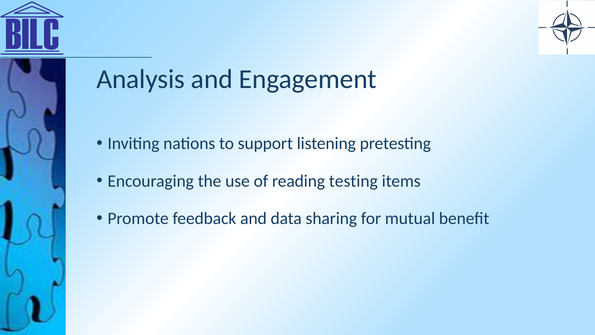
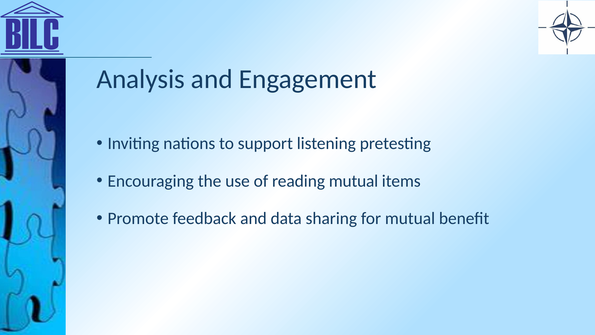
reading testing: testing -> mutual
